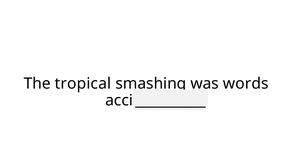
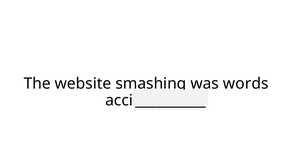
tropical: tropical -> website
